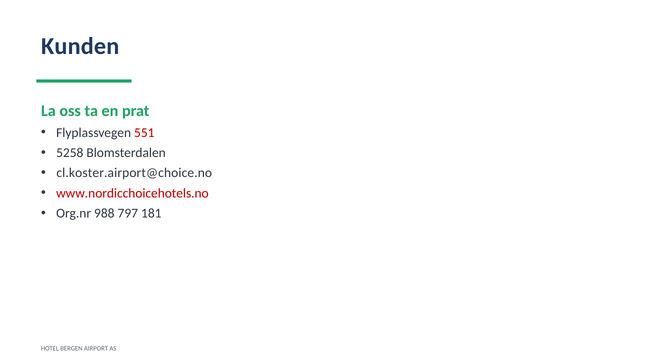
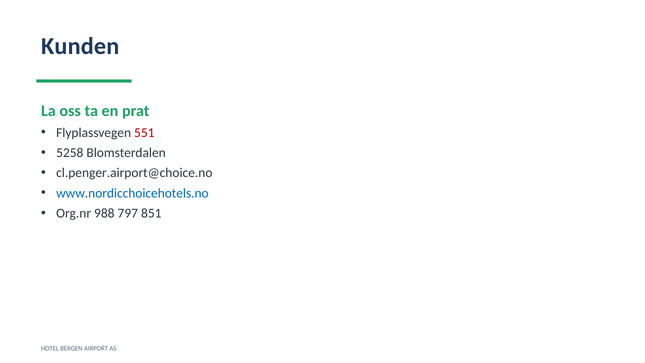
cl.koster.airport@choice.no: cl.koster.airport@choice.no -> cl.penger.airport@choice.no
www.nordicchoicehotels.no colour: red -> blue
181: 181 -> 851
